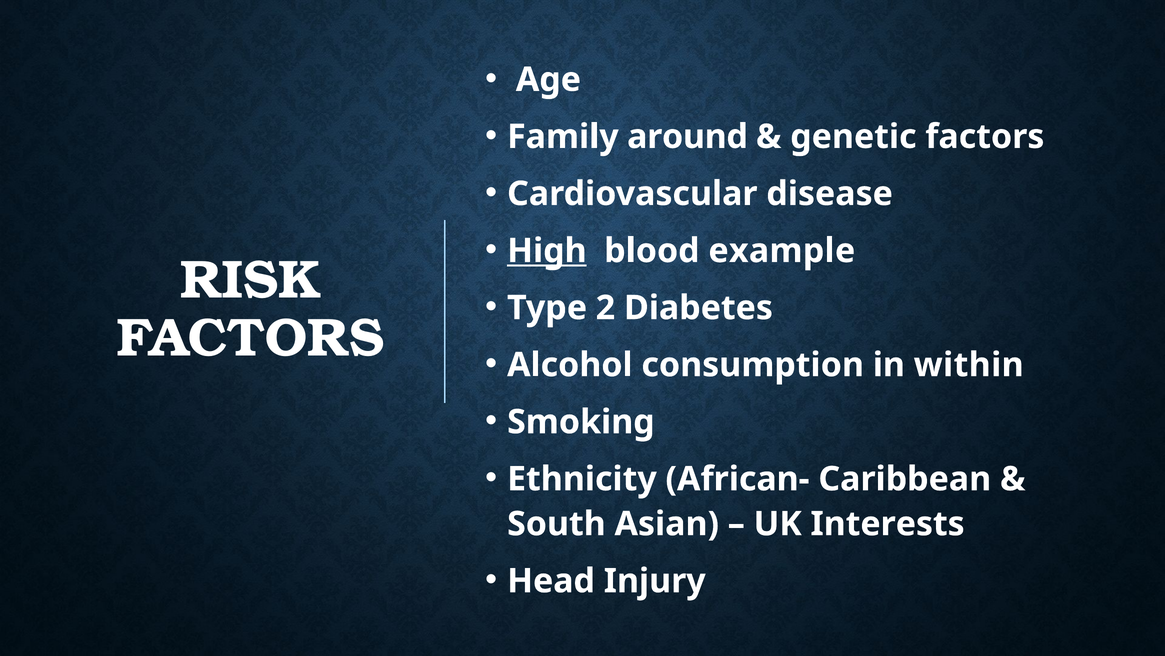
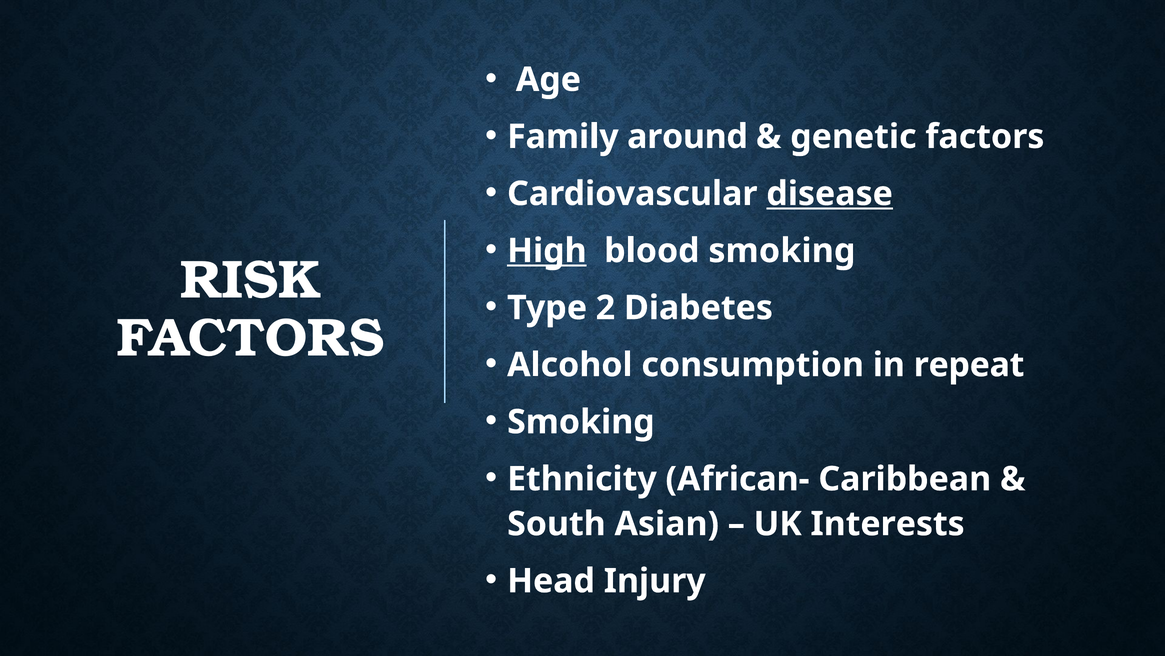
disease underline: none -> present
blood example: example -> smoking
within: within -> repeat
